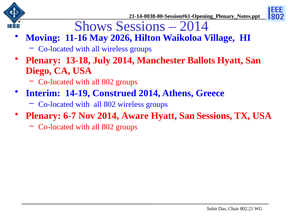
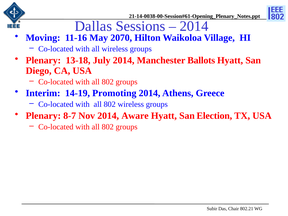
Shows: Shows -> Dallas
2026: 2026 -> 2070
Construed: Construed -> Promoting
6-7: 6-7 -> 8-7
San Sessions: Sessions -> Election
